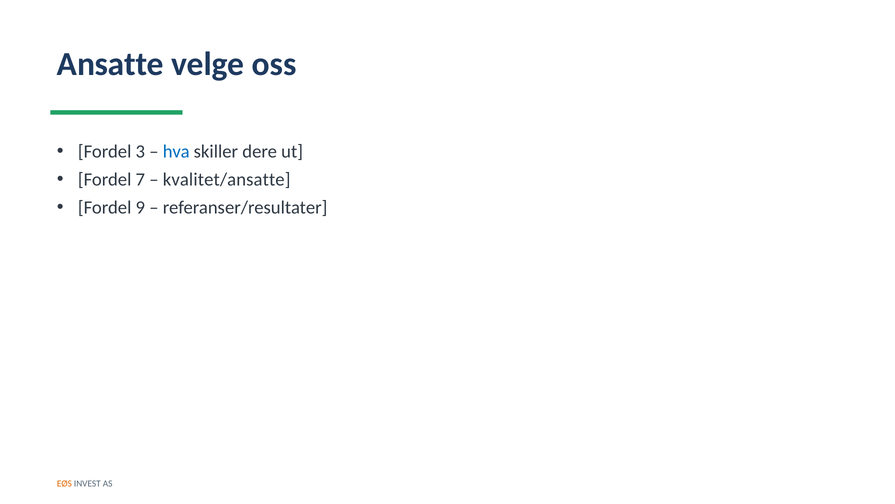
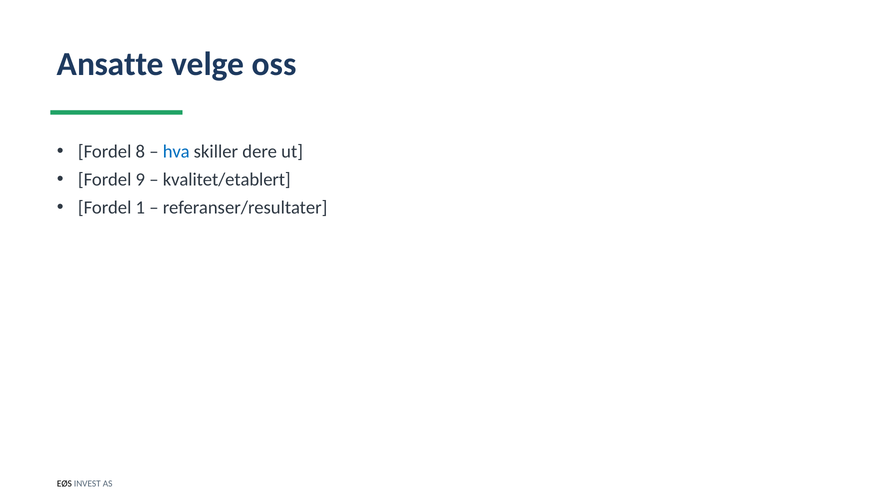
3: 3 -> 8
7: 7 -> 9
kvalitet/ansatte: kvalitet/ansatte -> kvalitet/etablert
9: 9 -> 1
EØS colour: orange -> black
